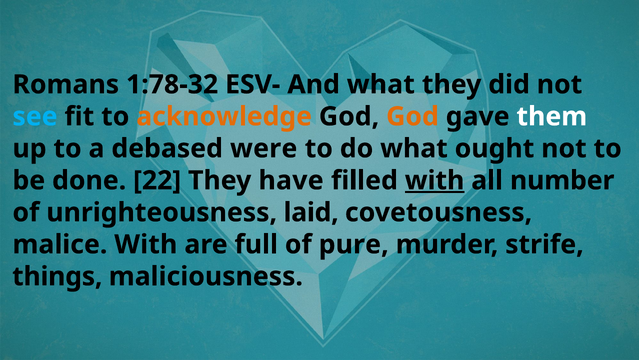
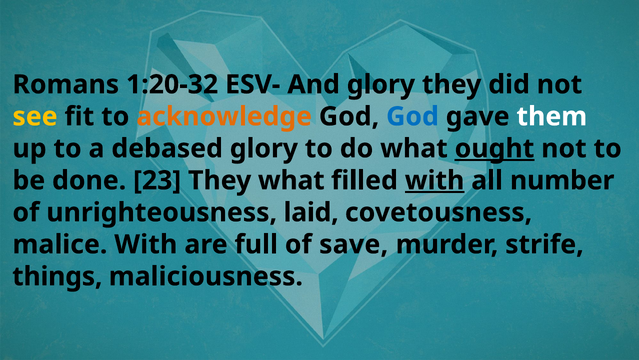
1:78-32: 1:78-32 -> 1:20-32
And what: what -> glory
see colour: light blue -> yellow
God at (412, 116) colour: orange -> blue
debased were: were -> glory
ought underline: none -> present
22: 22 -> 23
They have: have -> what
pure: pure -> save
